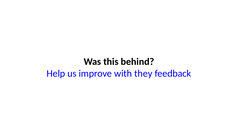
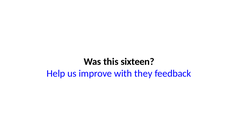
behind: behind -> sixteen
